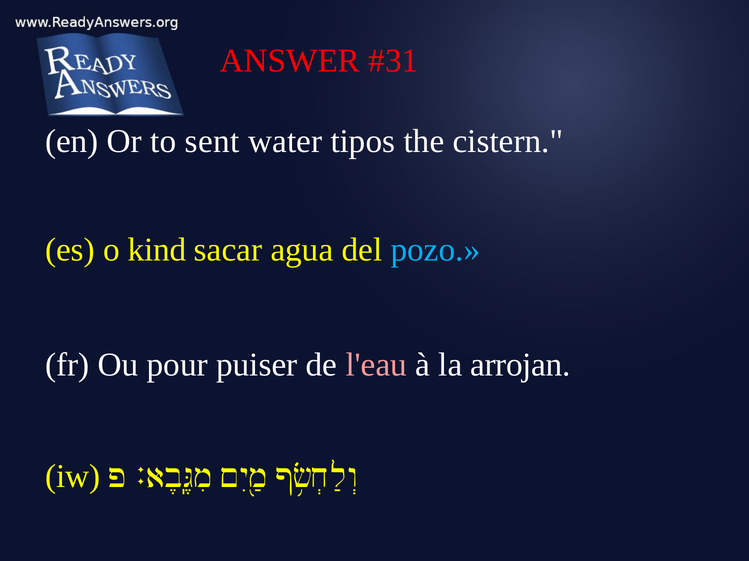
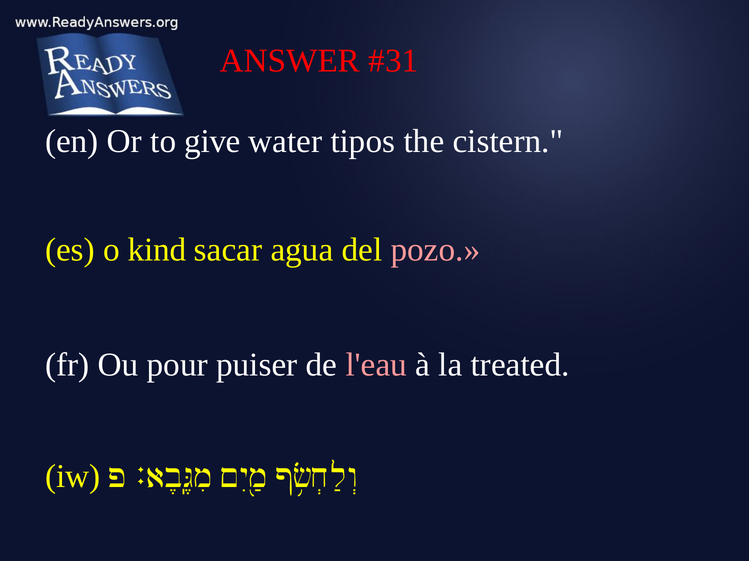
sent: sent -> give
pozo colour: light blue -> pink
arrojan: arrojan -> treated
